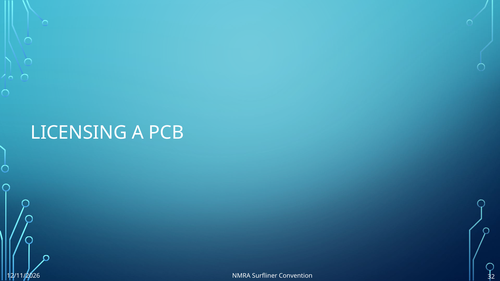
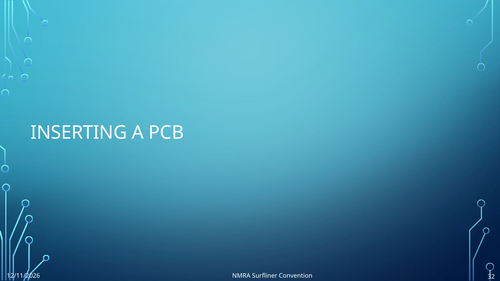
LICENSING: LICENSING -> INSERTING
